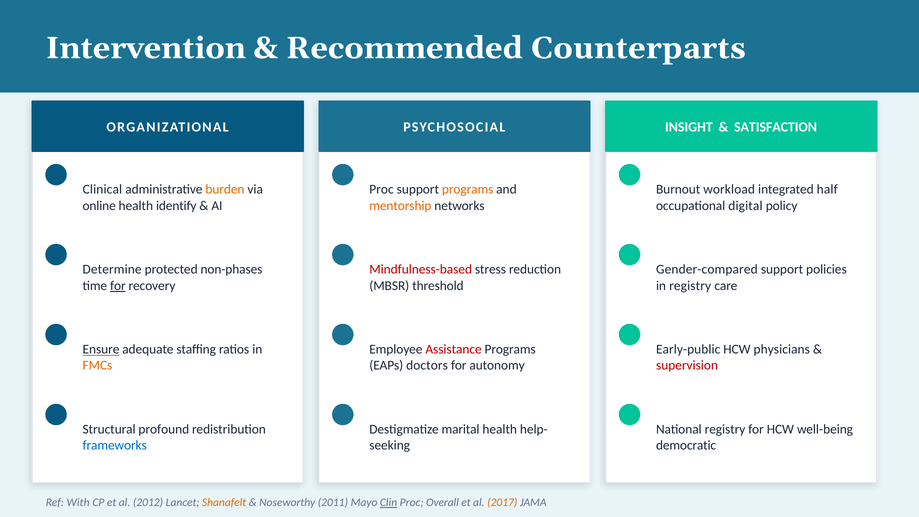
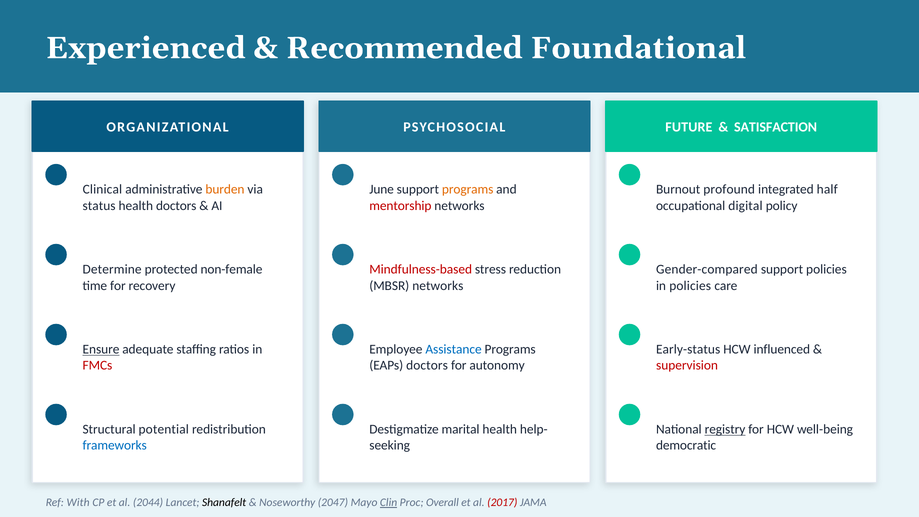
Intervention: Intervention -> Experienced
Counterparts: Counterparts -> Foundational
INSIGHT: INSIGHT -> FUTURE
Proc at (381, 190): Proc -> June
workload: workload -> profound
online: online -> status
health identify: identify -> doctors
mentorship colour: orange -> red
non-phases: non-phases -> non-female
for at (118, 286) underline: present -> none
MBSR threshold: threshold -> networks
in registry: registry -> policies
Assistance colour: red -> blue
Early-public: Early-public -> Early-status
physicians: physicians -> influenced
FMCs colour: orange -> red
profound: profound -> potential
registry at (725, 429) underline: none -> present
2012: 2012 -> 2044
Shanafelt colour: orange -> black
2011: 2011 -> 2047
2017 colour: orange -> red
